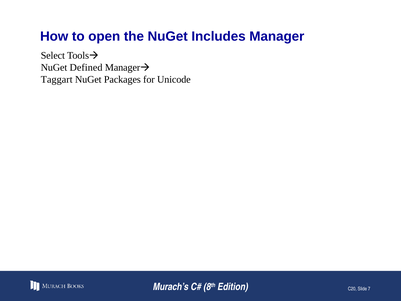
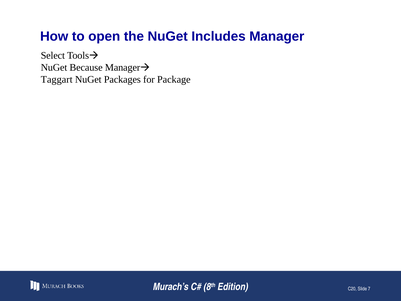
Defined: Defined -> Because
Unicode: Unicode -> Package
